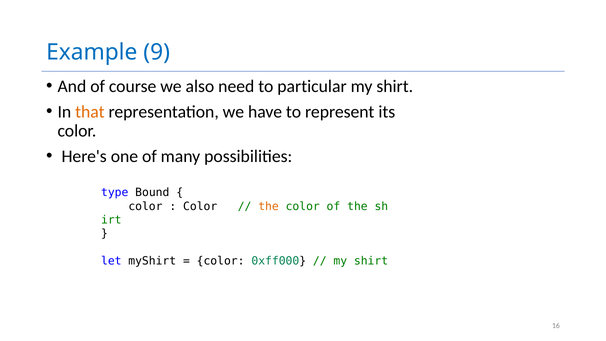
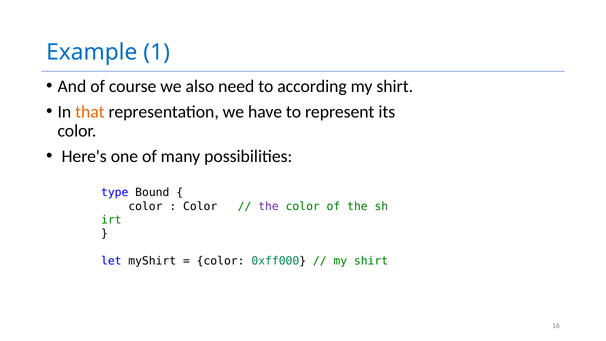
9: 9 -> 1
particular: particular -> according
the at (269, 206) colour: orange -> purple
